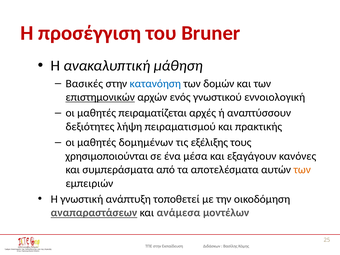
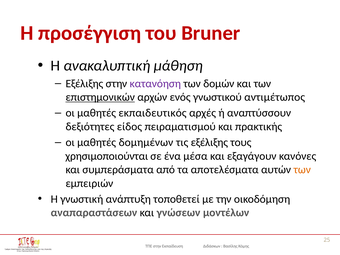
Βασικές at (84, 84): Βασικές -> Εξέλιξης
κατανόηση colour: blue -> purple
εννοιολογική: εννοιολογική -> αντιμέτωπος
πειραματίζεται: πειραματίζεται -> εκπαιδευτικός
λήψη: λήψη -> είδος
αναπαραστάσεων underline: present -> none
ανάμεσα: ανάμεσα -> γνώσεων
